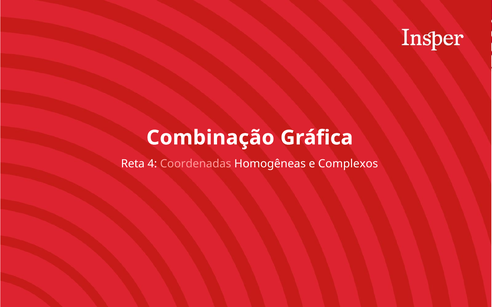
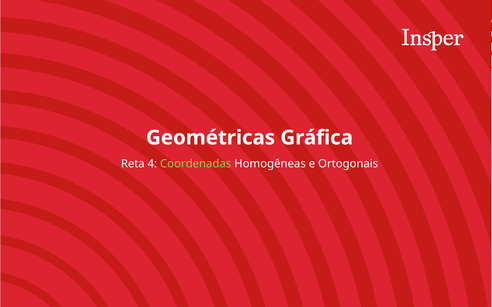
Combinação: Combinação -> Geométricas
Coordenadas colour: pink -> light green
Complexos: Complexos -> Ortogonais
